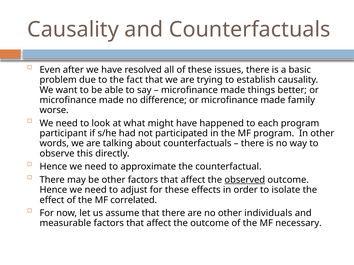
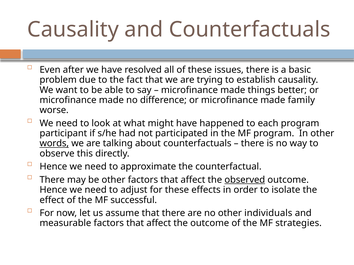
words underline: none -> present
correlated: correlated -> successful
necessary: necessary -> strategies
